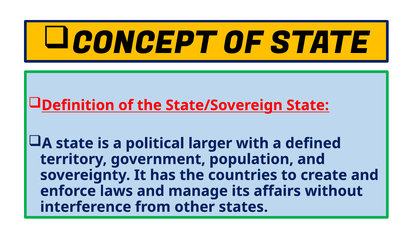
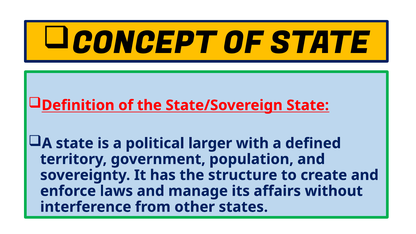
countries: countries -> structure
